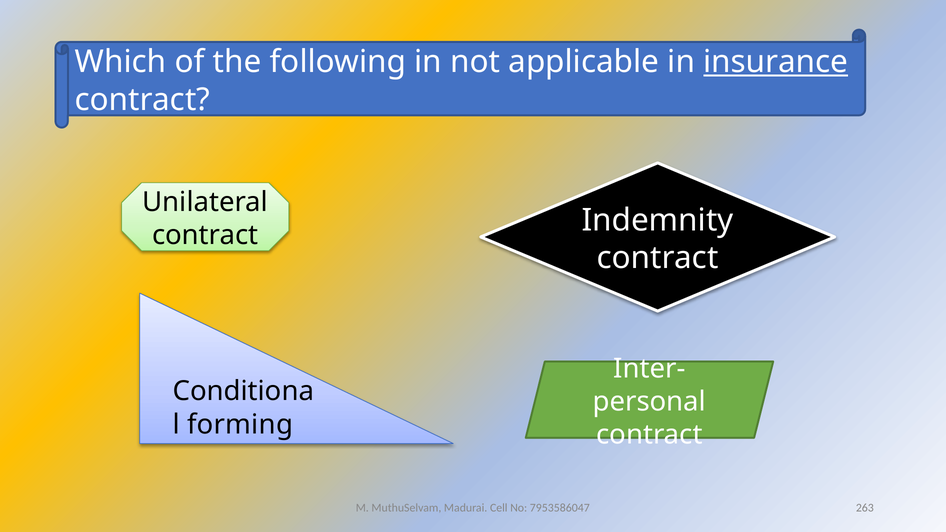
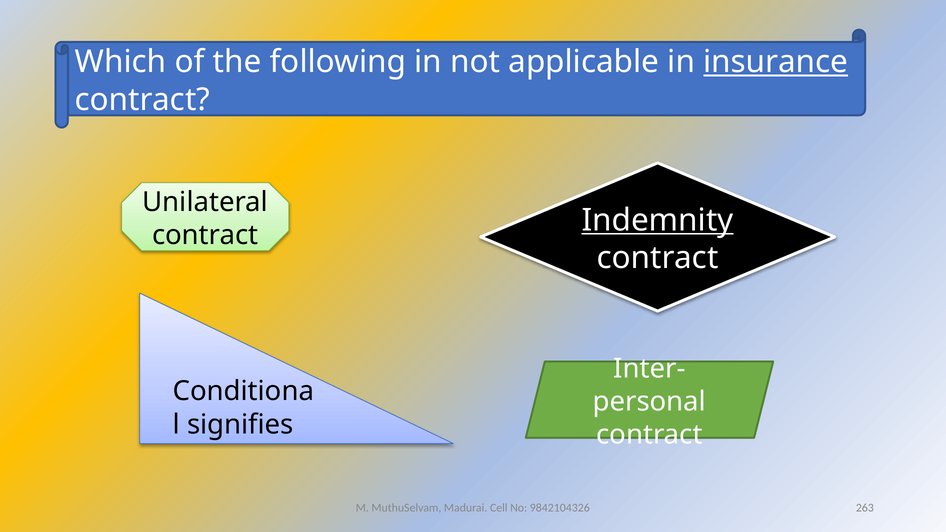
Indemnity underline: none -> present
forming: forming -> signifies
7953586047: 7953586047 -> 9842104326
